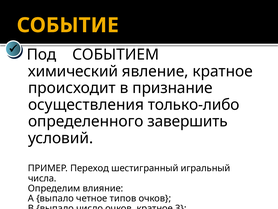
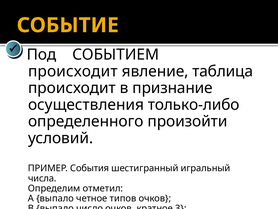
химический at (73, 71): химический -> происходит
явление кратное: кратное -> таблица
завершить: завершить -> произойти
Переход: Переход -> События
влияние: влияние -> отметил
